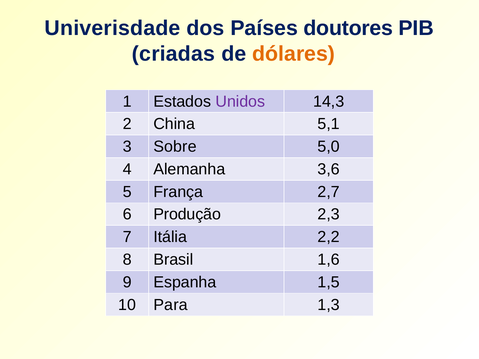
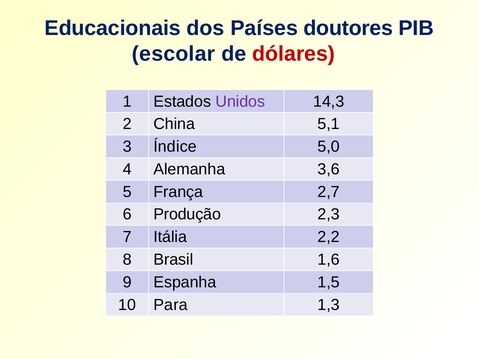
Univerisdade: Univerisdade -> Educacionais
criadas: criadas -> escolar
dólares colour: orange -> red
Sobre: Sobre -> Índice
